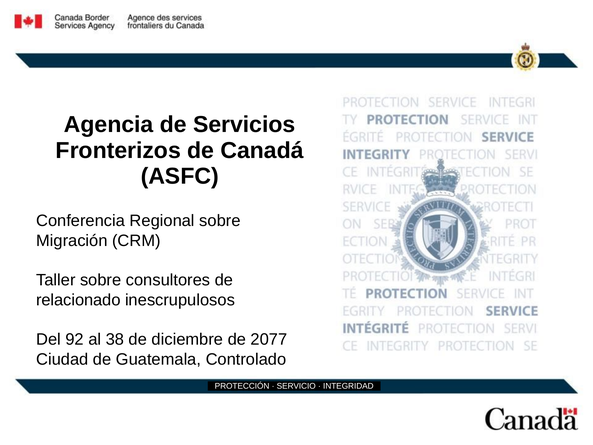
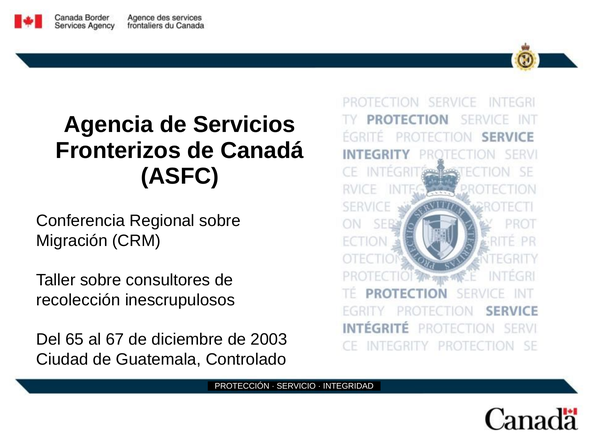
relacionado: relacionado -> recolección
92: 92 -> 65
38: 38 -> 67
2077: 2077 -> 2003
